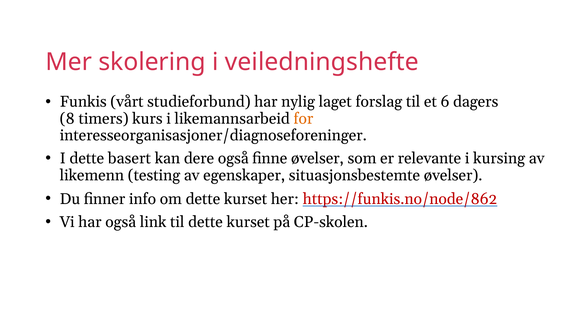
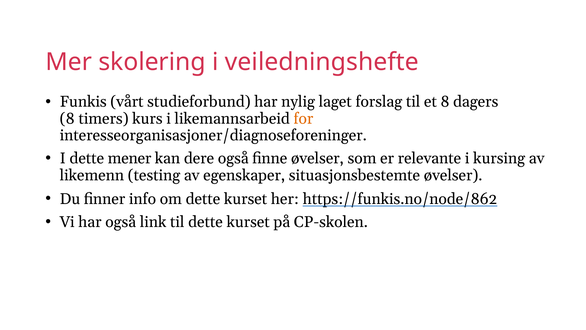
et 6: 6 -> 8
basert: basert -> mener
https://funkis.no/node/862 colour: red -> black
